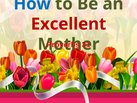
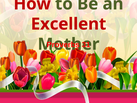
How colour: blue -> red
